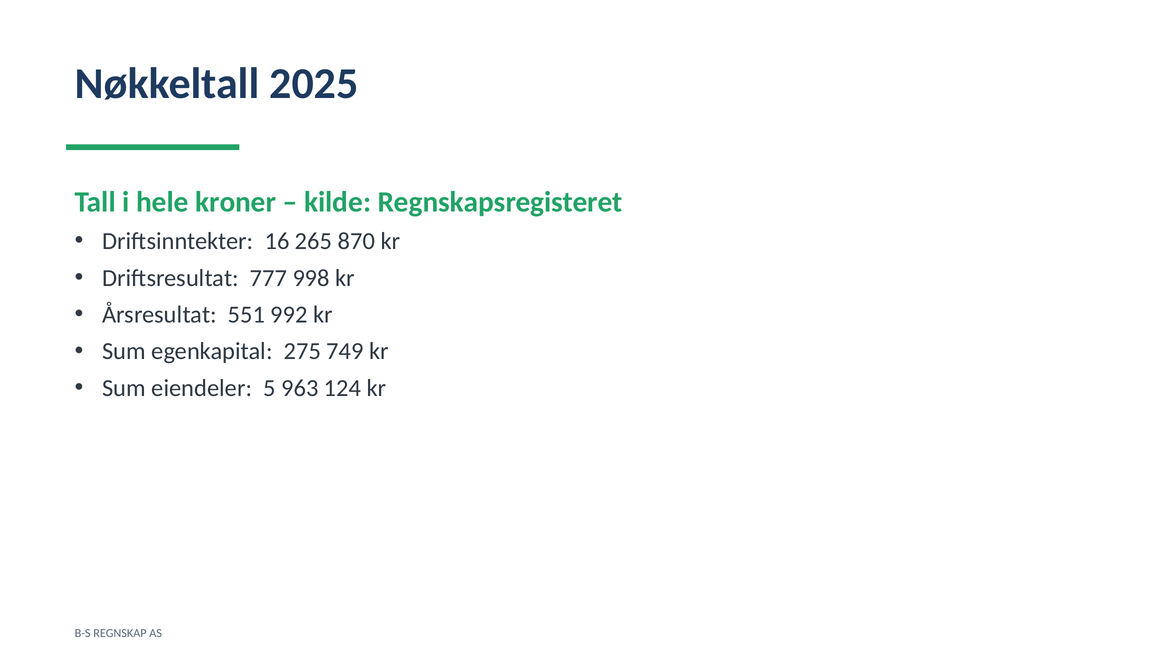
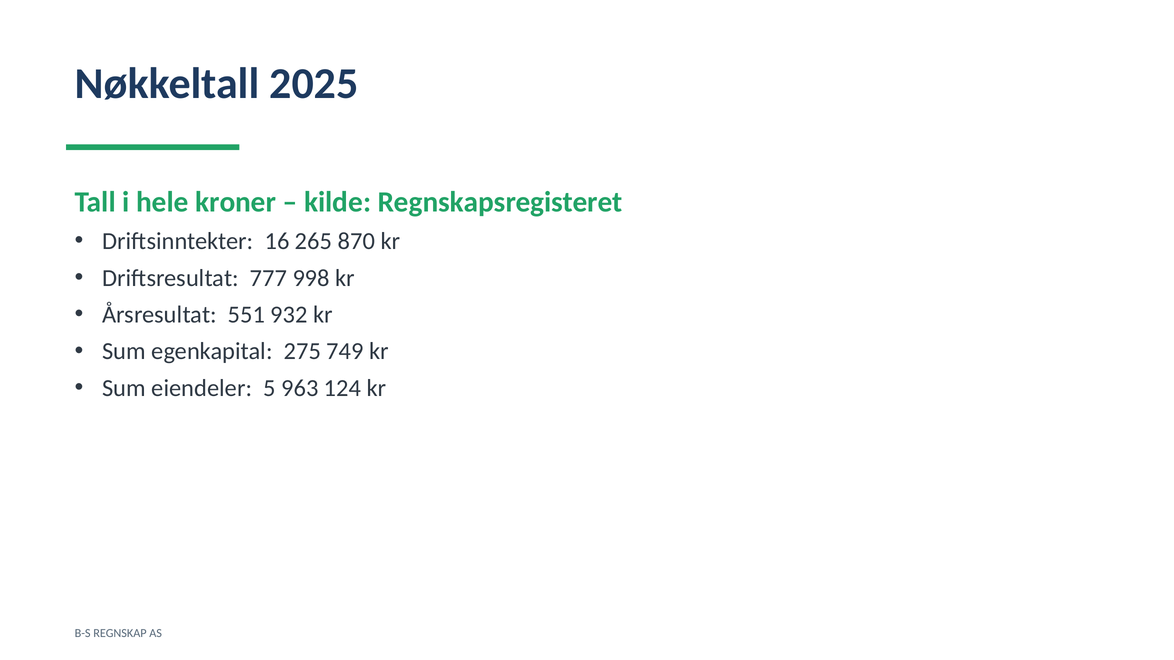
992: 992 -> 932
